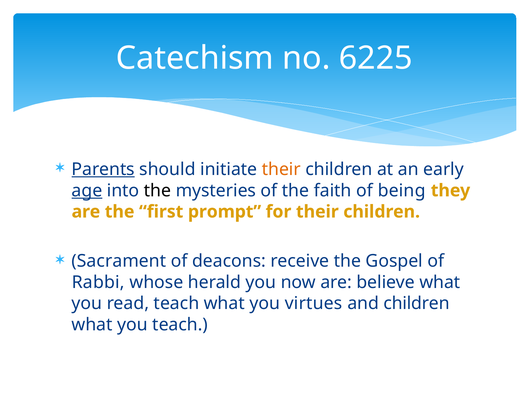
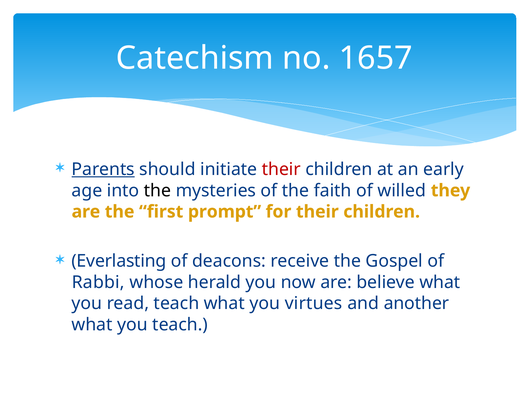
6225: 6225 -> 1657
their at (281, 169) colour: orange -> red
age underline: present -> none
being: being -> willed
Sacrament: Sacrament -> Everlasting
and children: children -> another
